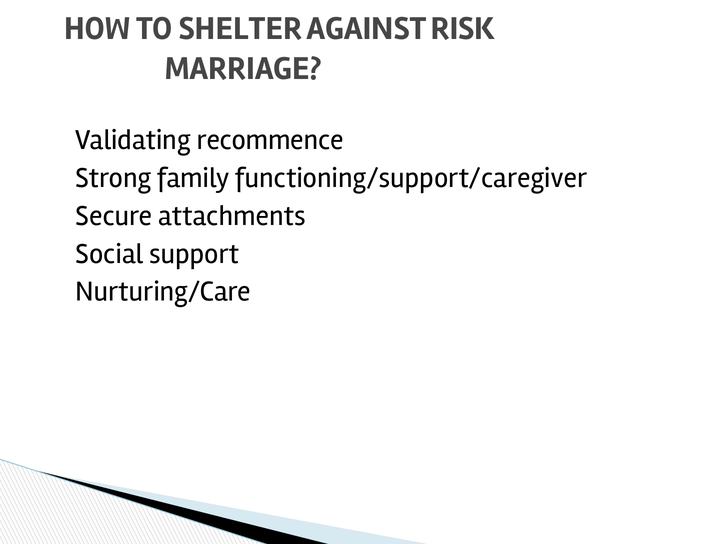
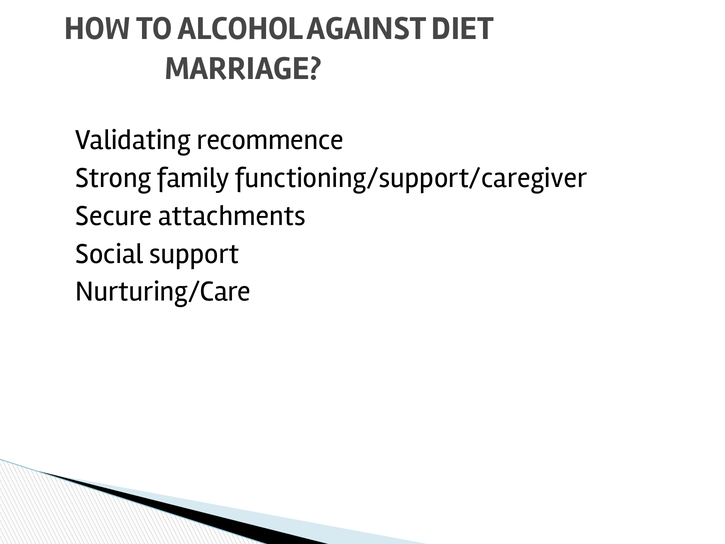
SHELTER: SHELTER -> ALCOHOL
RISK: RISK -> DIET
